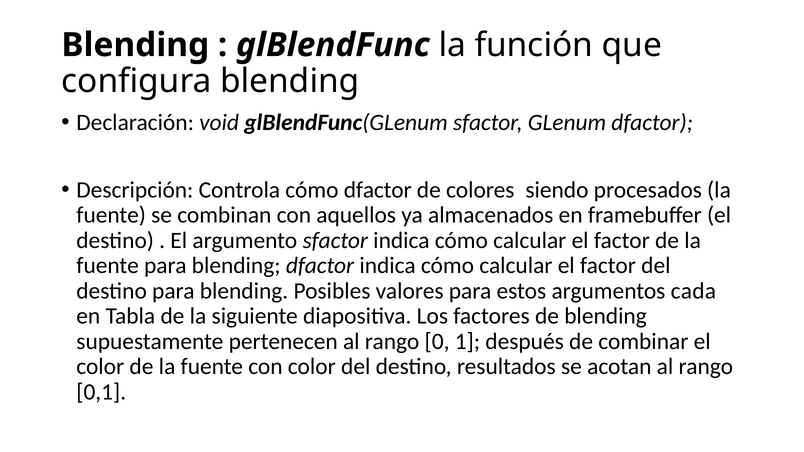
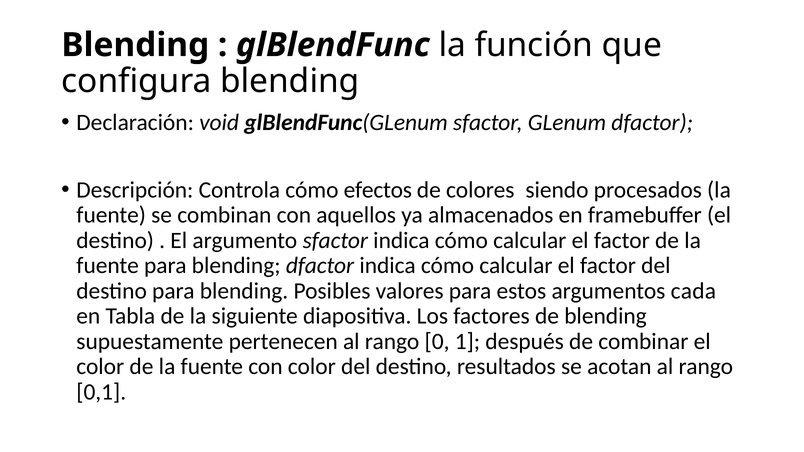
cómo dfactor: dfactor -> efectos
